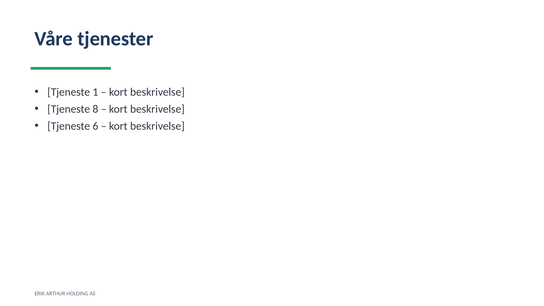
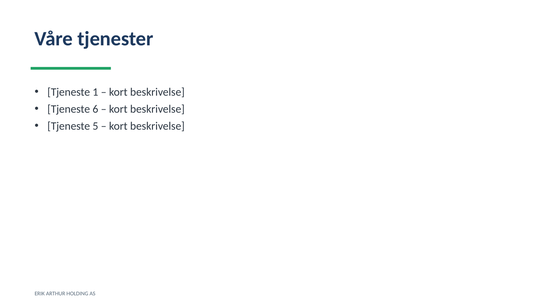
8: 8 -> 6
6: 6 -> 5
